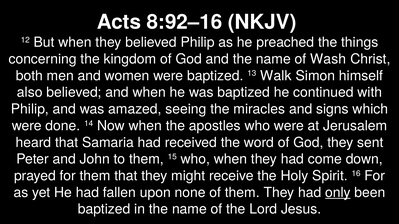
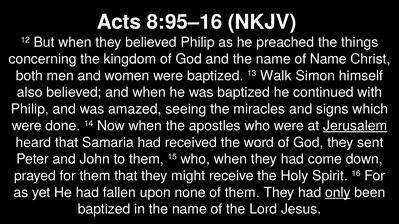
8:92–16: 8:92–16 -> 8:95–16
of Wash: Wash -> Name
Jerusalem underline: none -> present
